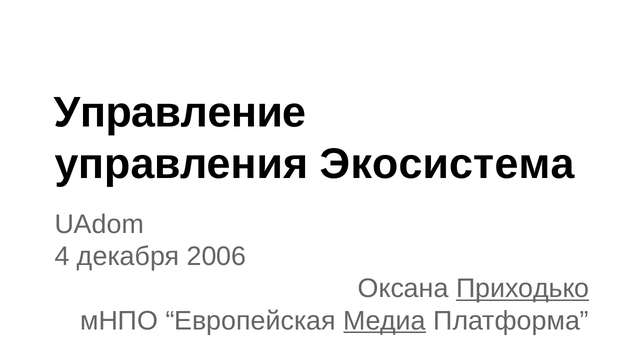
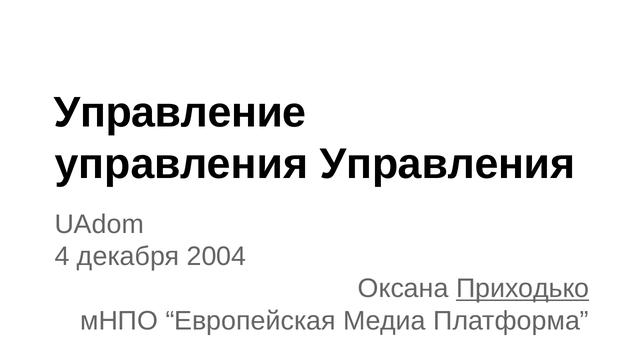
управления Экосистема: Экосистема -> Управления
2006: 2006 -> 2004
Медиа underline: present -> none
